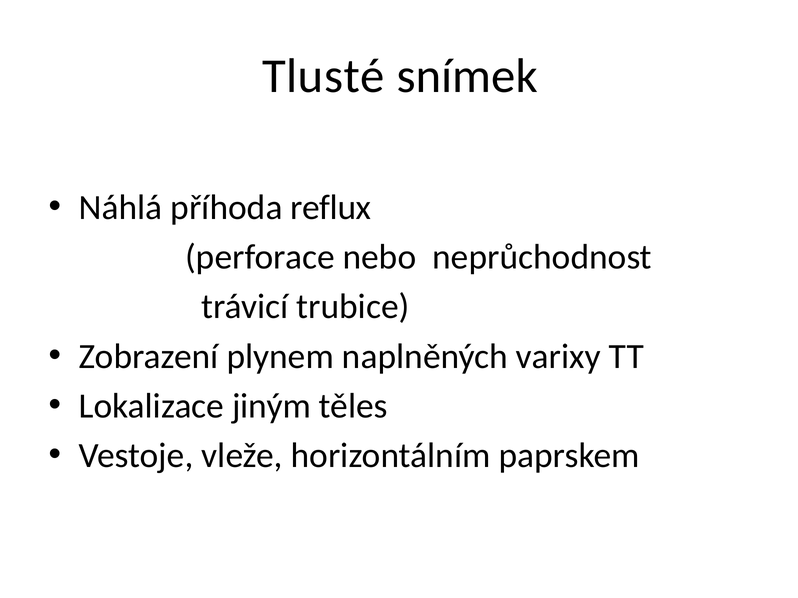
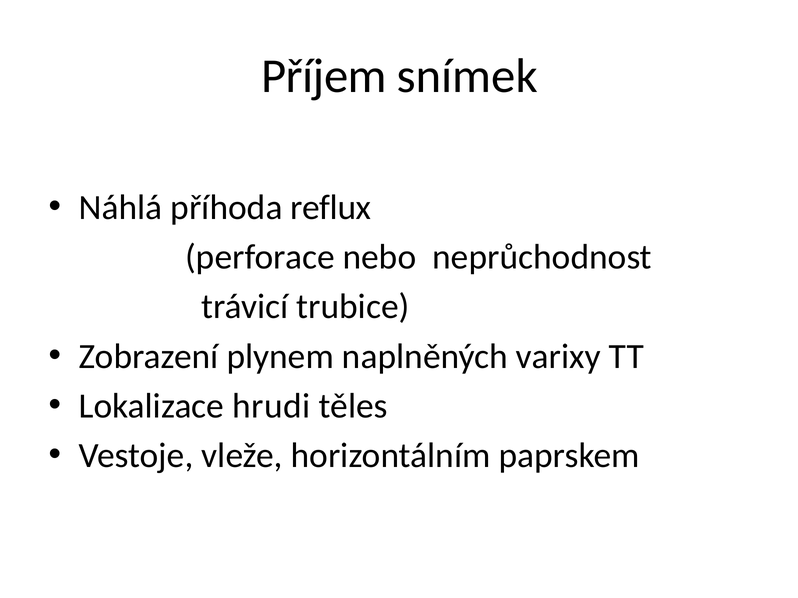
Tlusté: Tlusté -> Příjem
jiným: jiným -> hrudi
